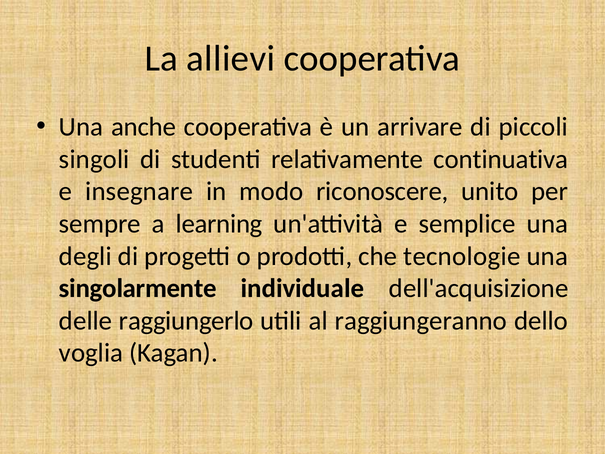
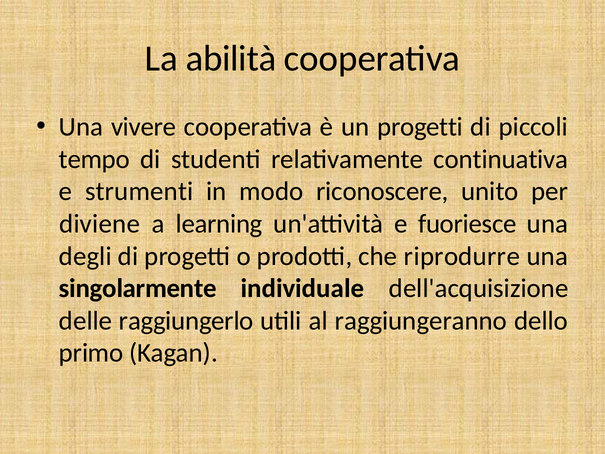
allievi: allievi -> abilità
anche: anche -> vivere
un arrivare: arrivare -> progetti
singoli: singoli -> tempo
insegnare: insegnare -> strumenti
sempre: sempre -> diviene
semplice: semplice -> fuoriesce
tecnologie: tecnologie -> riprodurre
voglia: voglia -> primo
